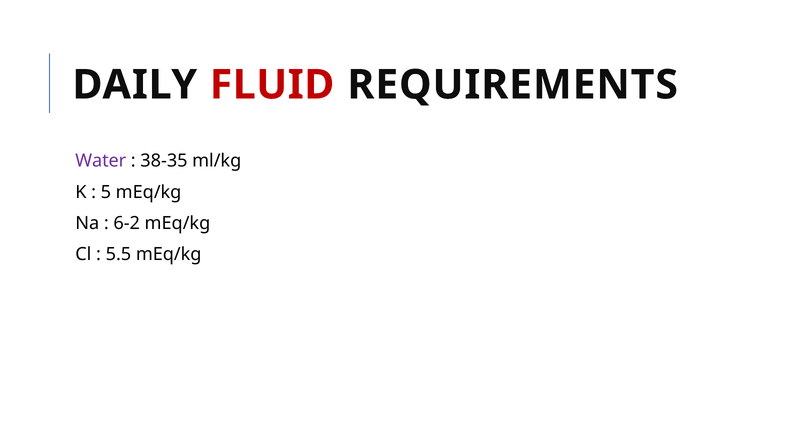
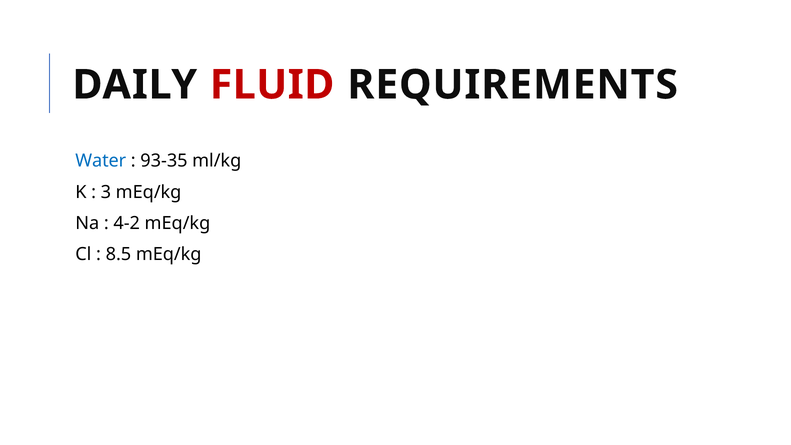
Water colour: purple -> blue
38-35: 38-35 -> 93-35
5: 5 -> 3
6-2: 6-2 -> 4-2
5.5: 5.5 -> 8.5
